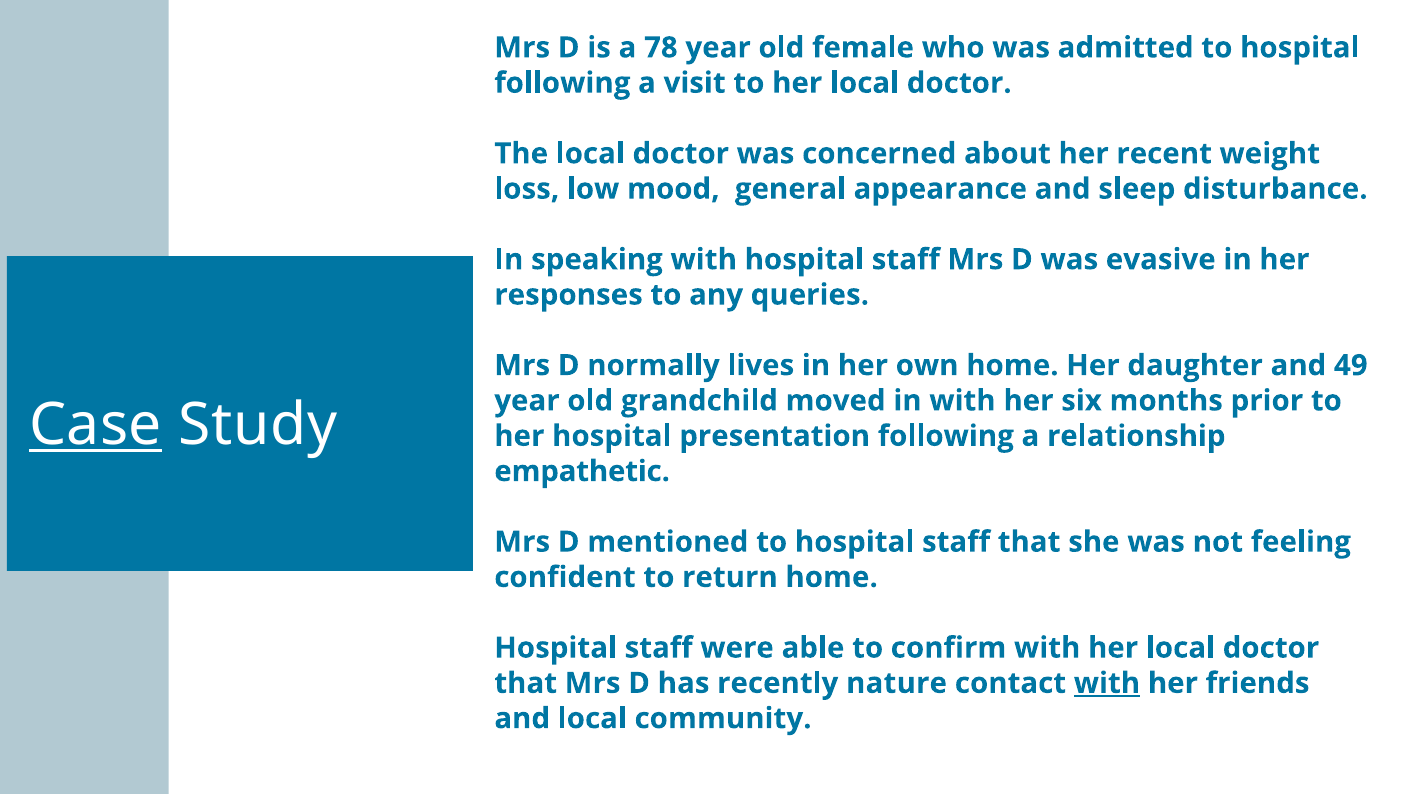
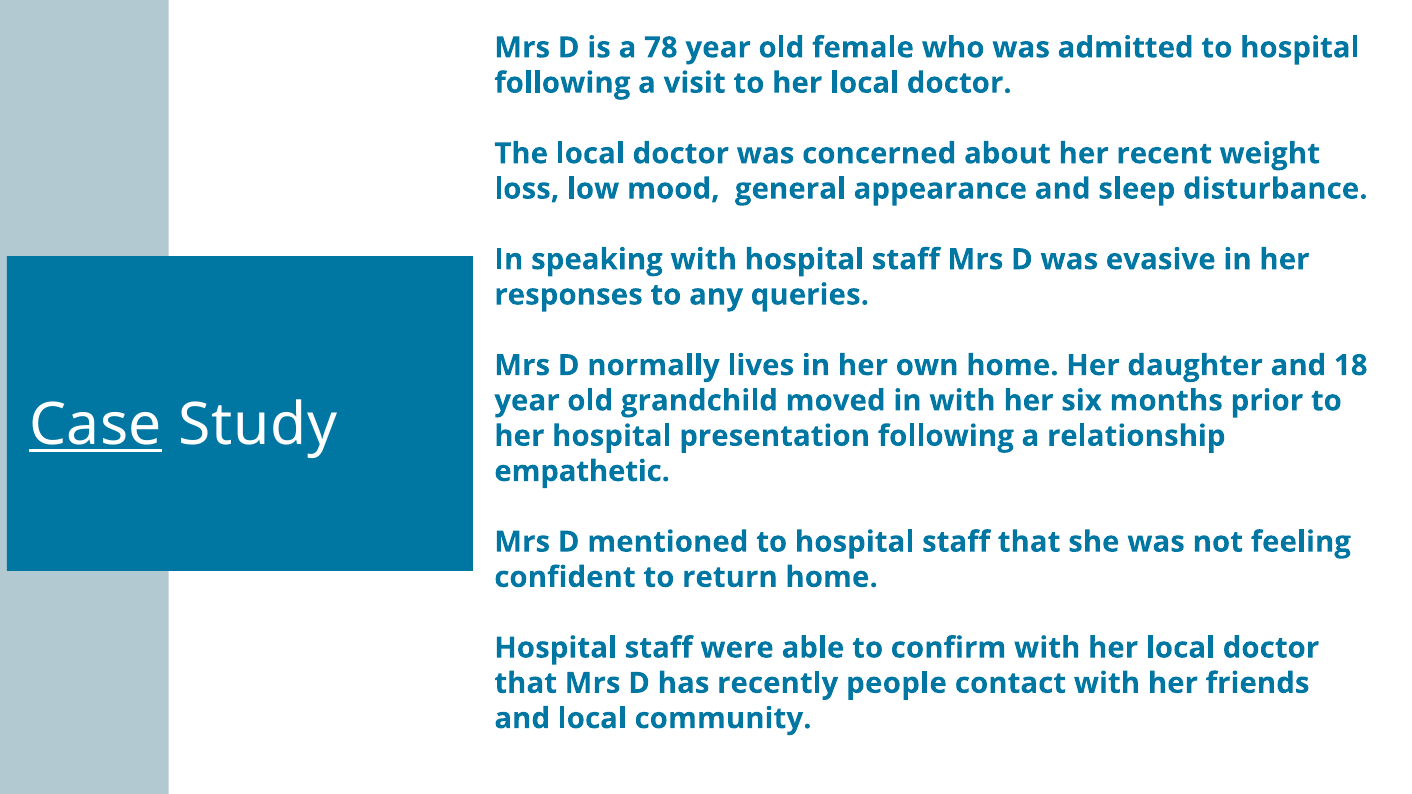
49: 49 -> 18
nature: nature -> people
with at (1107, 683) underline: present -> none
